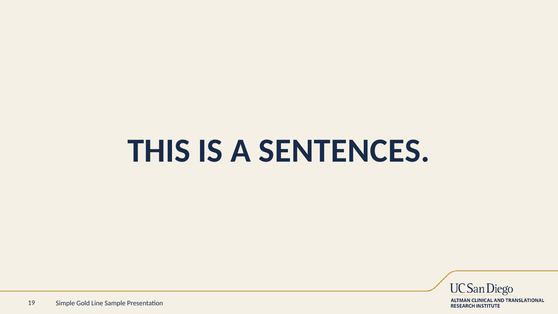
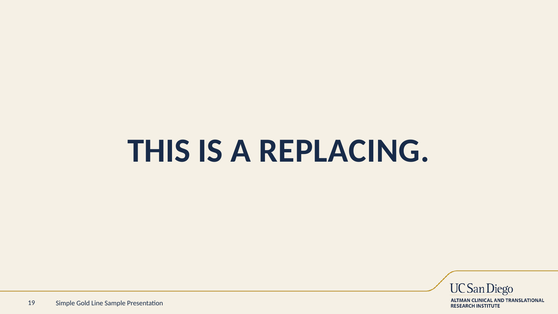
SENTENCES: SENTENCES -> REPLACING
